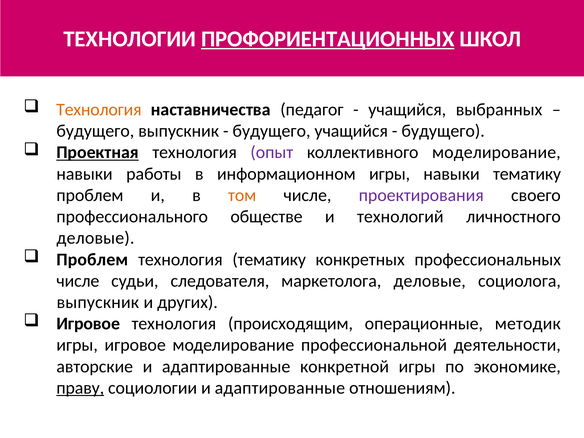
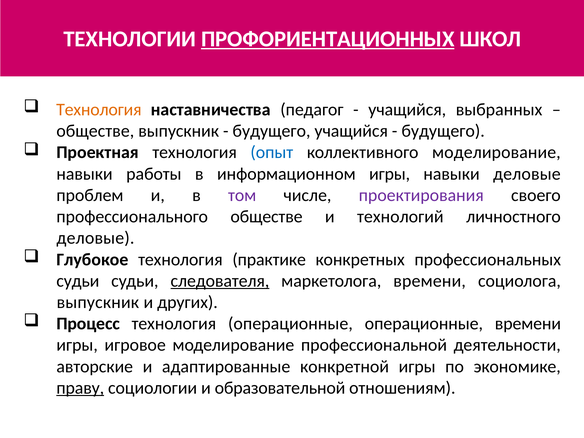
будущего at (95, 131): будущего -> обществе
Проектная underline: present -> none
опыт colour: purple -> blue
навыки тематику: тематику -> деловые
том colour: orange -> purple
Проблем at (92, 259): Проблем -> Глубокое
технология тематику: тематику -> практике
числе at (78, 281): числе -> судьи
следователя underline: none -> present
маркетолога деловые: деловые -> времени
Игровое at (88, 324): Игровое -> Процесс
технология происходящим: происходящим -> операционные
операционные методик: методик -> времени
социологии и адаптированные: адаптированные -> образовательной
